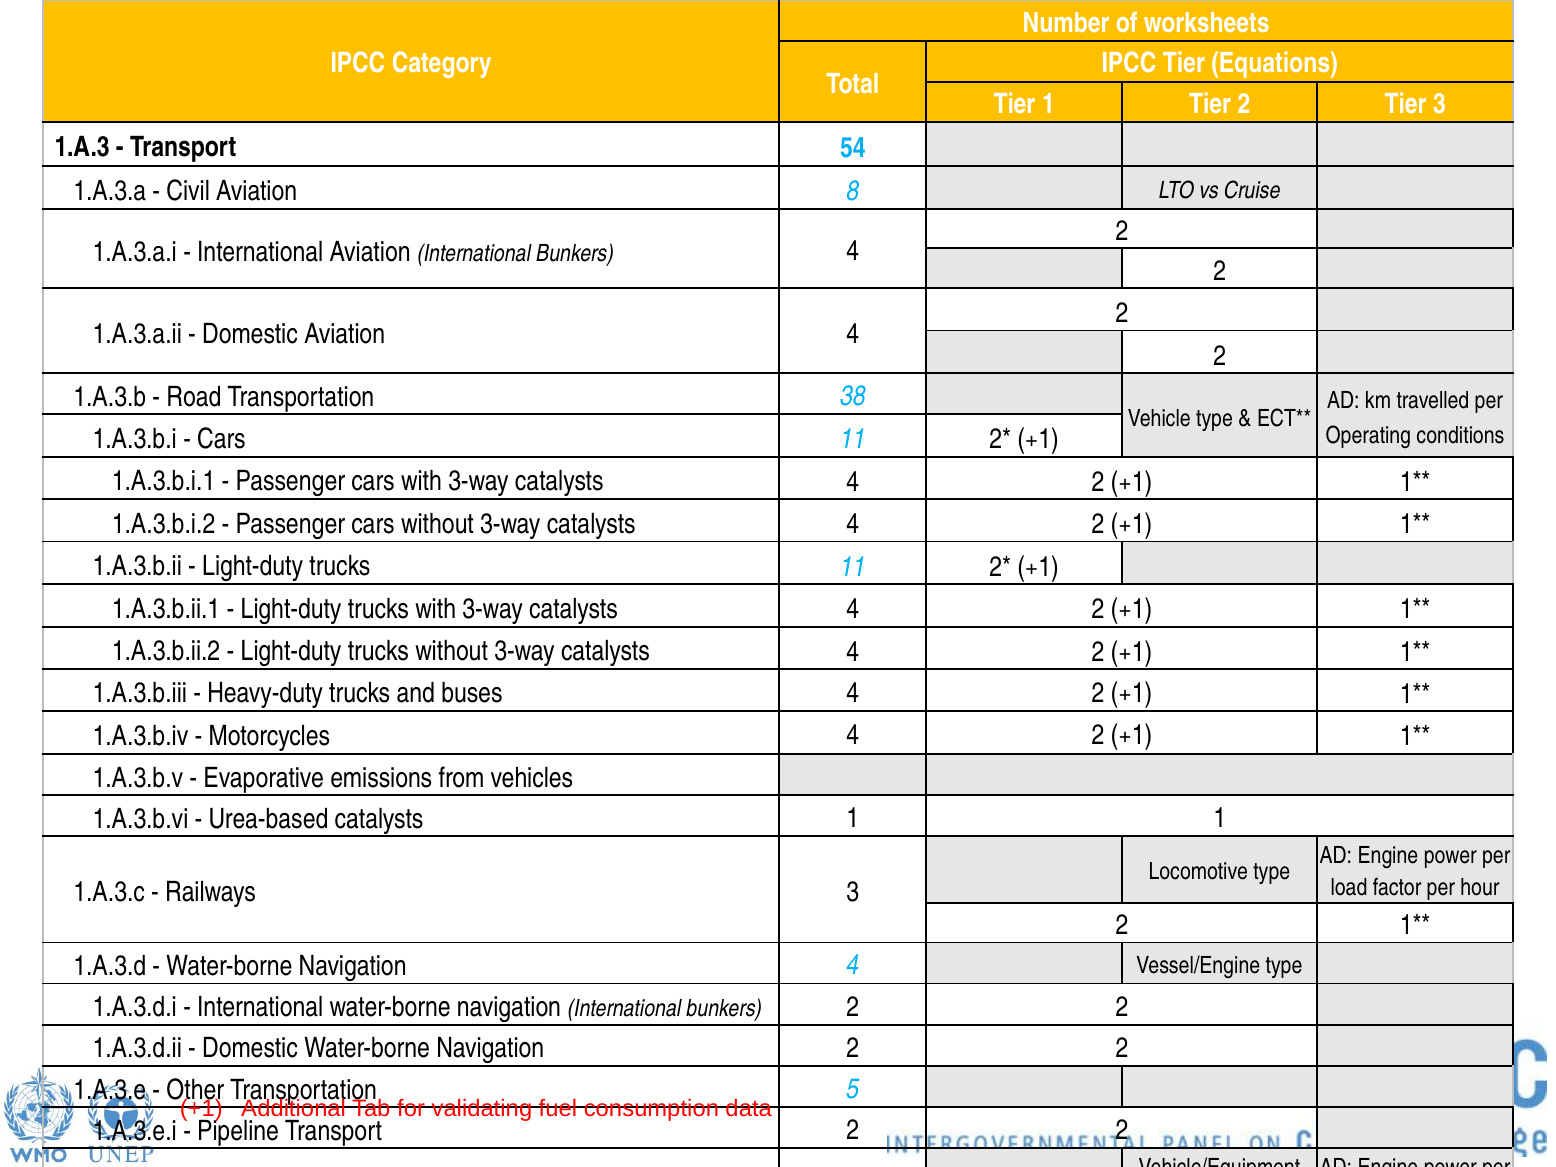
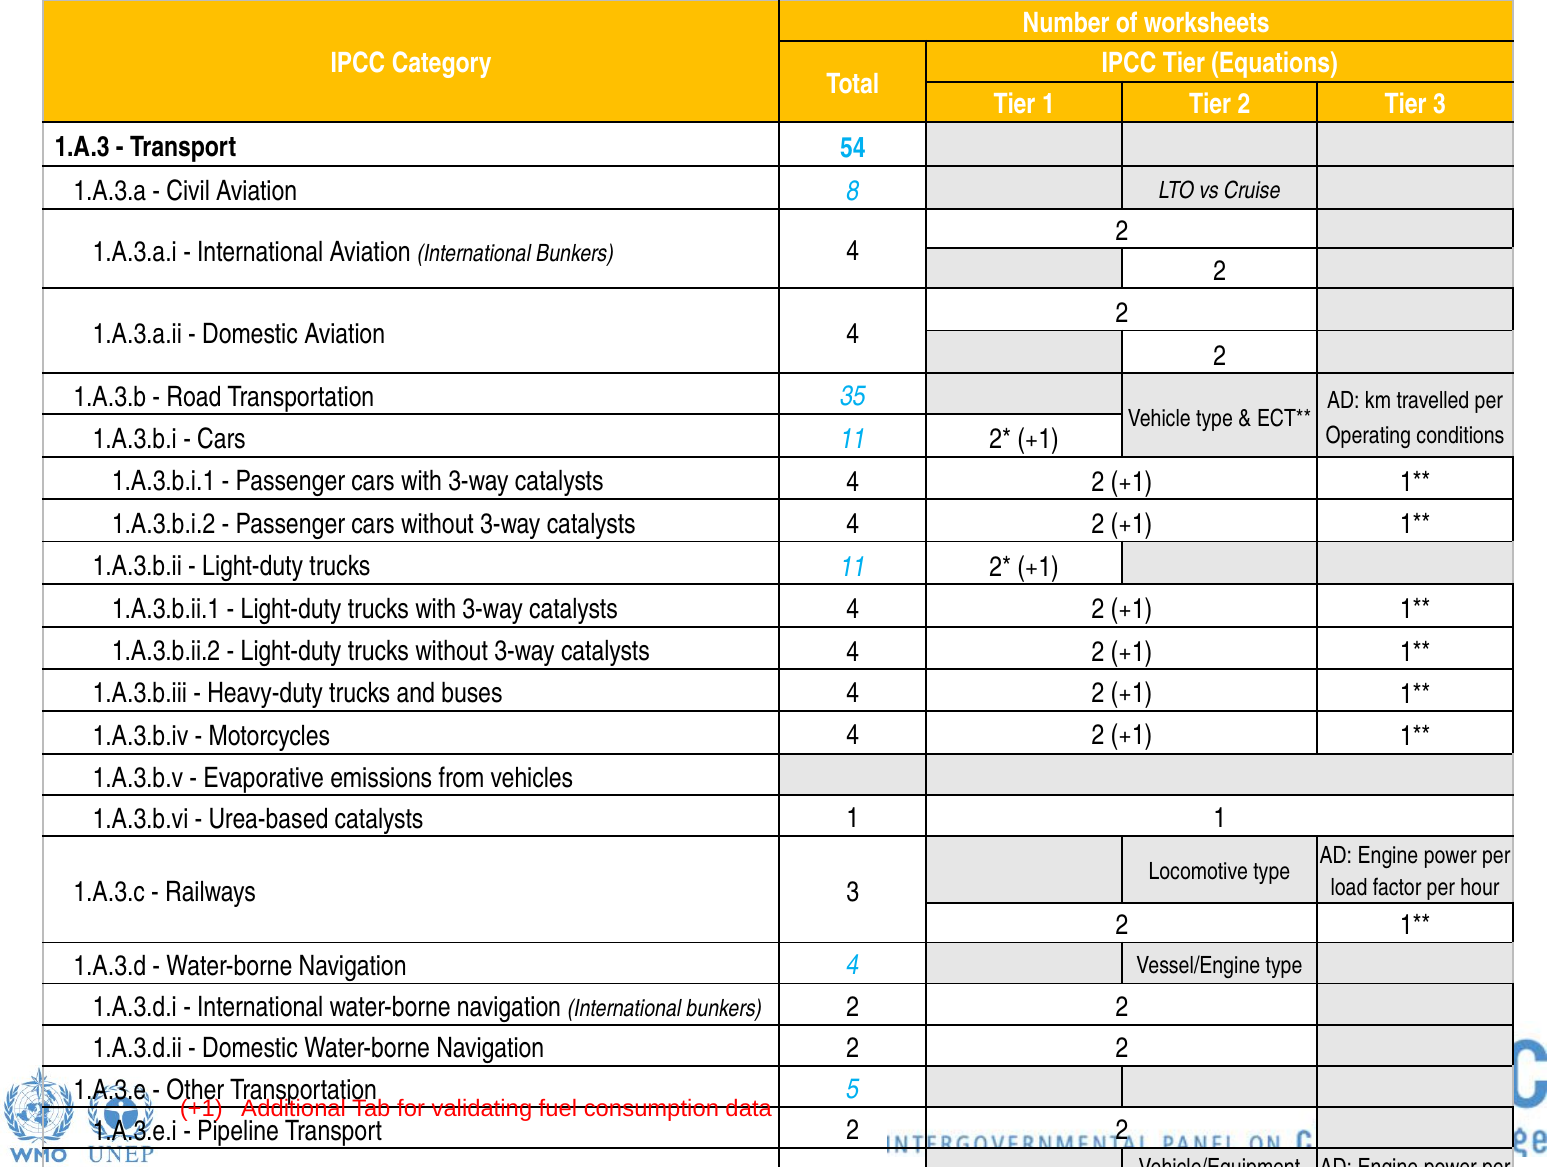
38: 38 -> 35
